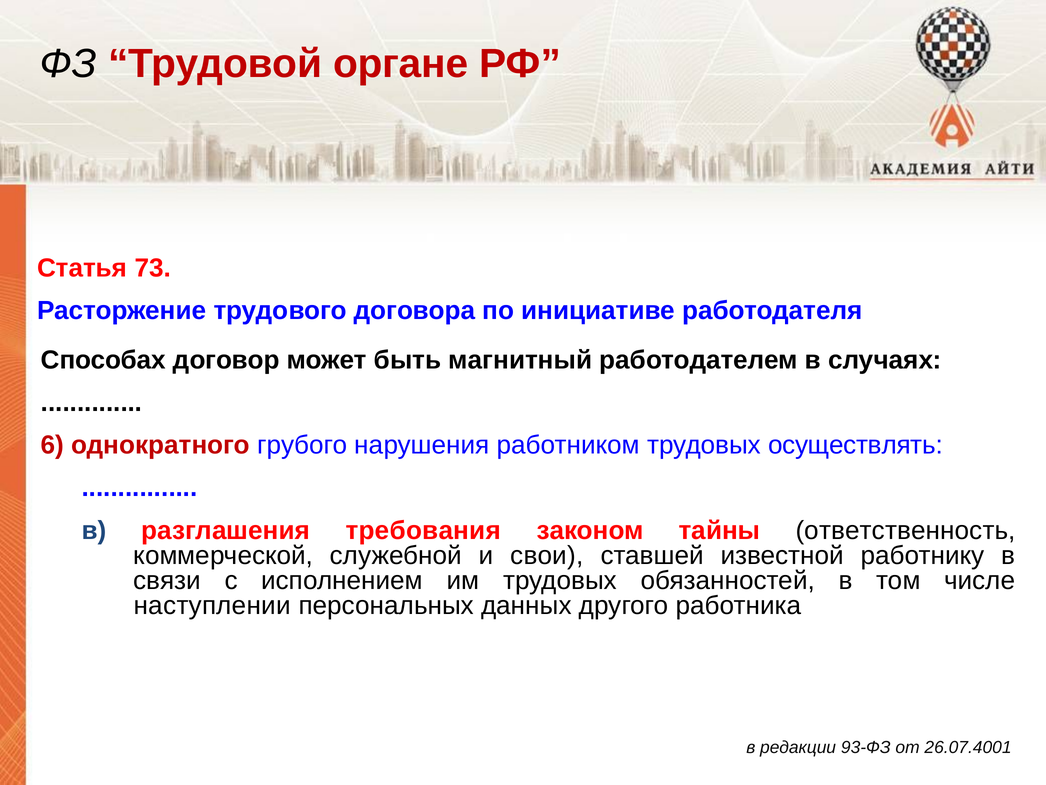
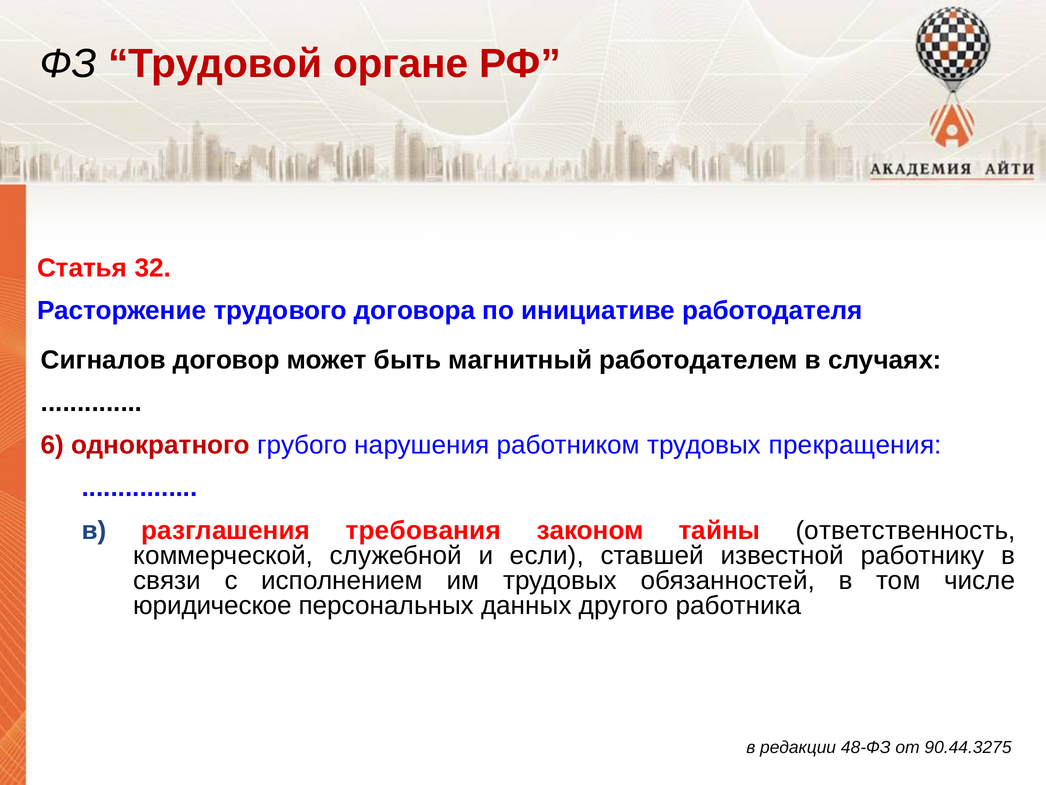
73: 73 -> 32
Способах: Способах -> Сигналов
осуществлять: осуществлять -> прекращения
свои: свои -> если
наступлении: наступлении -> юридическое
93-ФЗ: 93-ФЗ -> 48-ФЗ
26.07.4001: 26.07.4001 -> 90.44.3275
